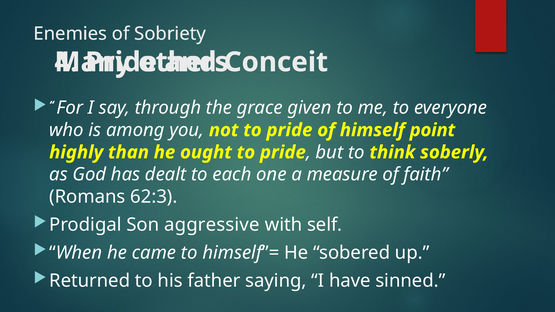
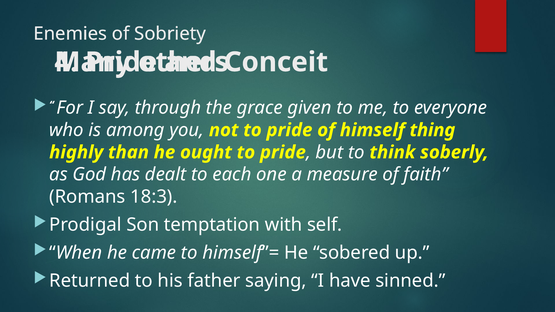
point: point -> thing
62:3: 62:3 -> 18:3
aggressive: aggressive -> temptation
